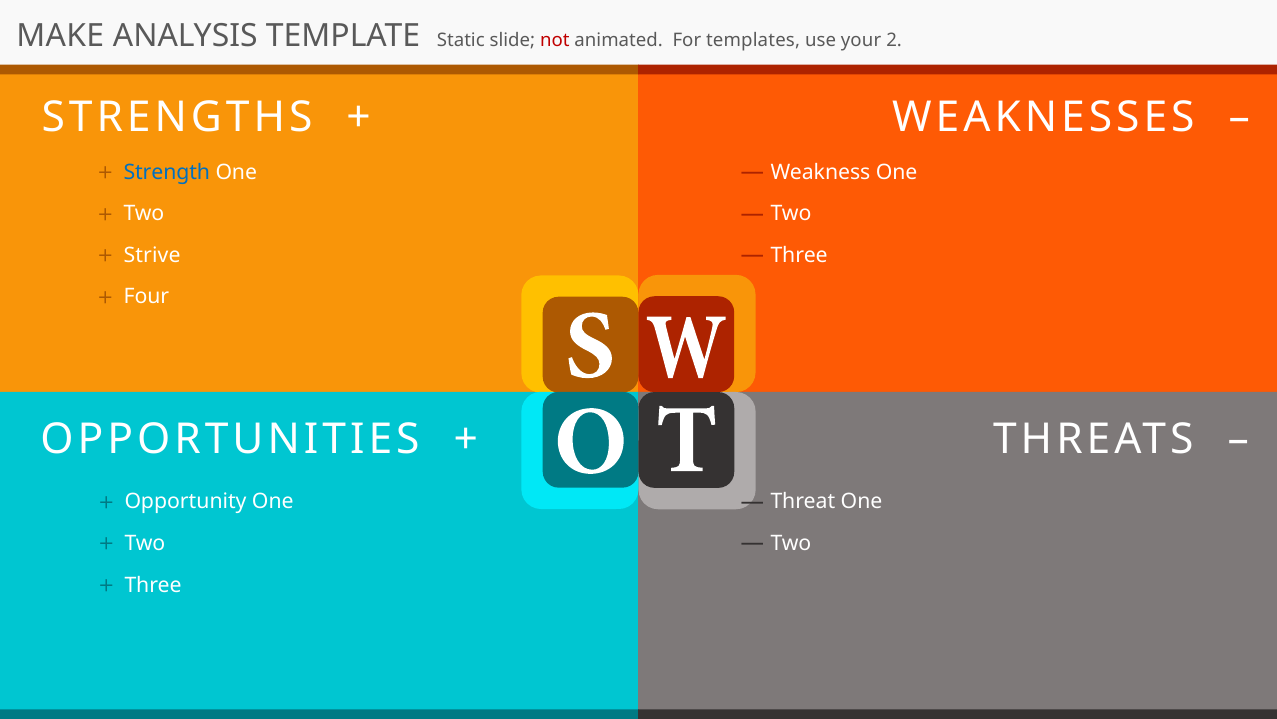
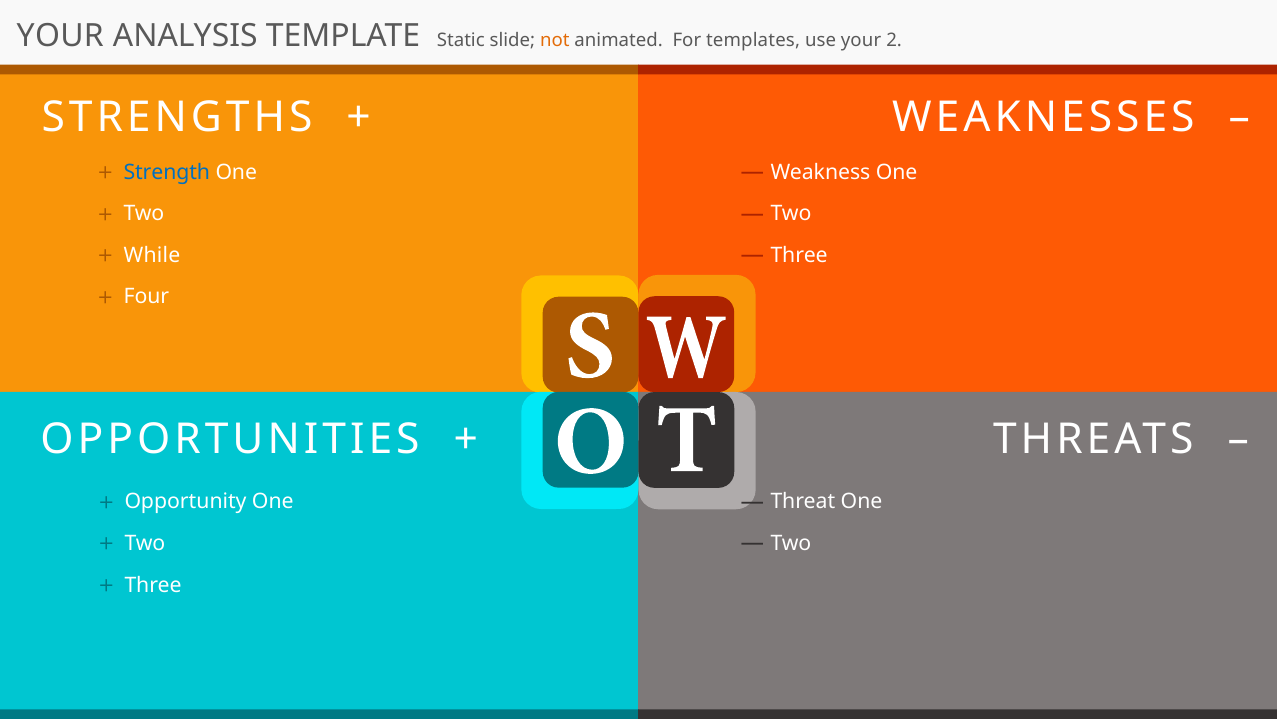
MAKE at (60, 36): MAKE -> YOUR
not colour: red -> orange
Strive: Strive -> While
